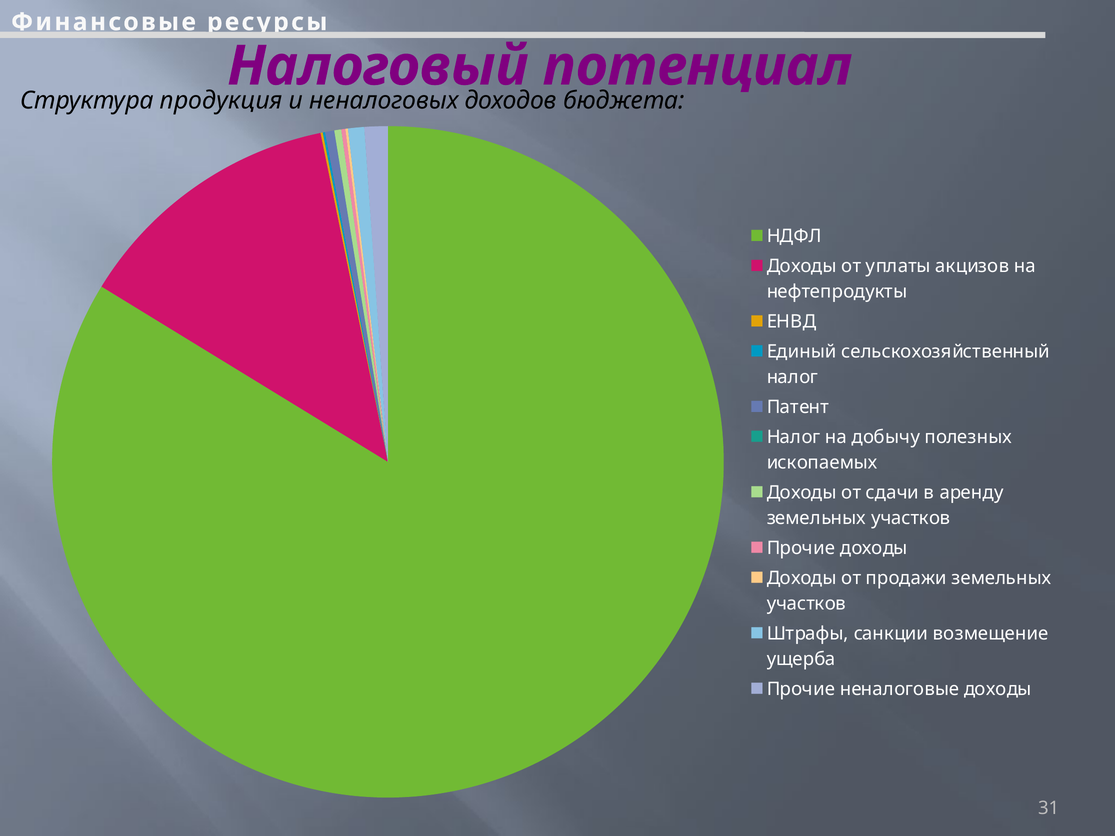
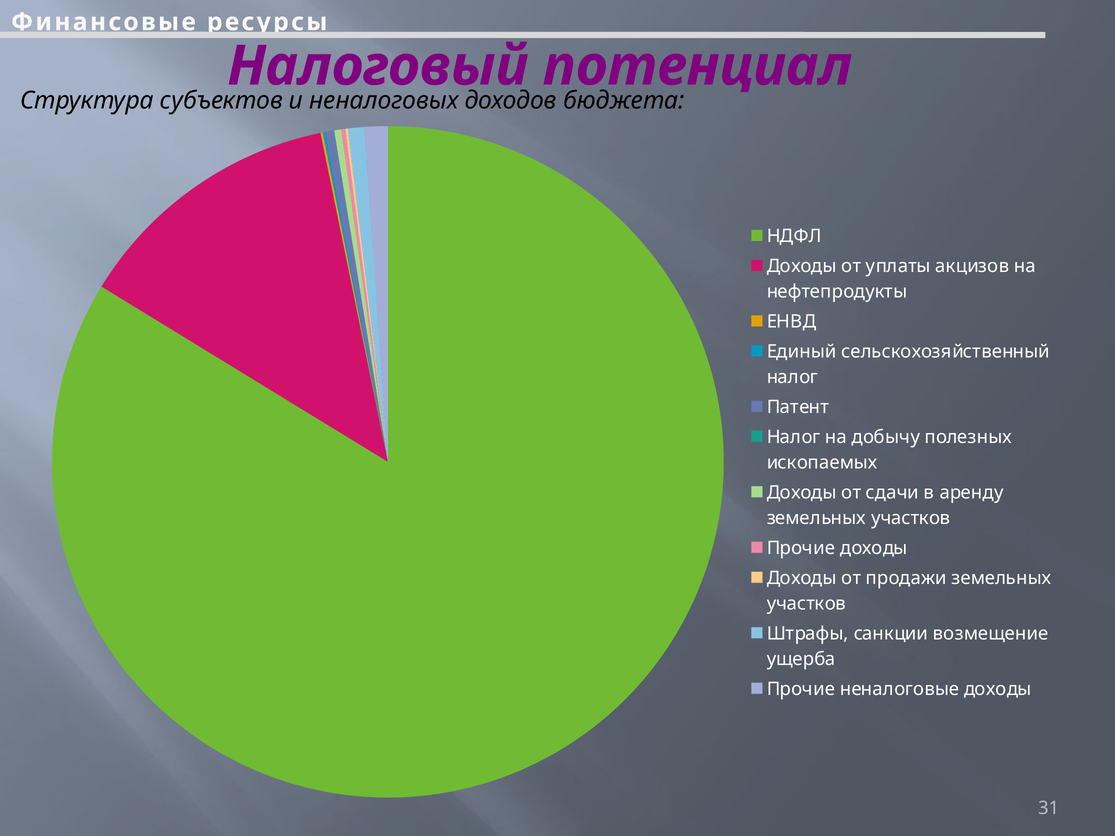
продукция: продукция -> субъектов
